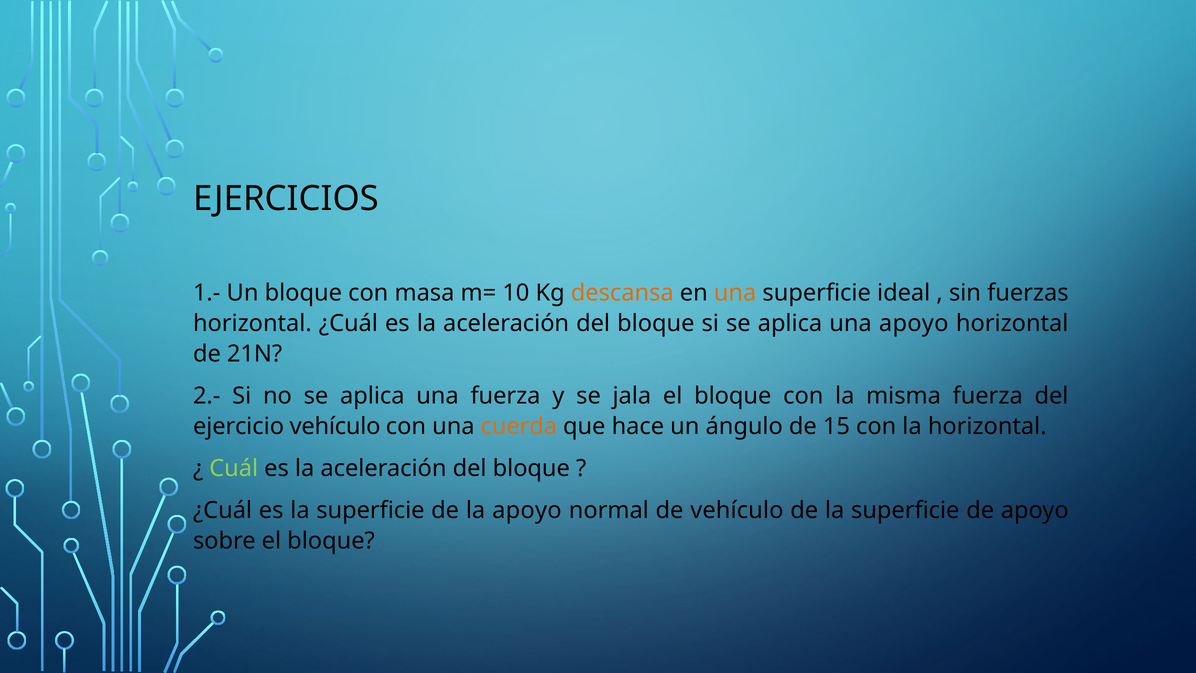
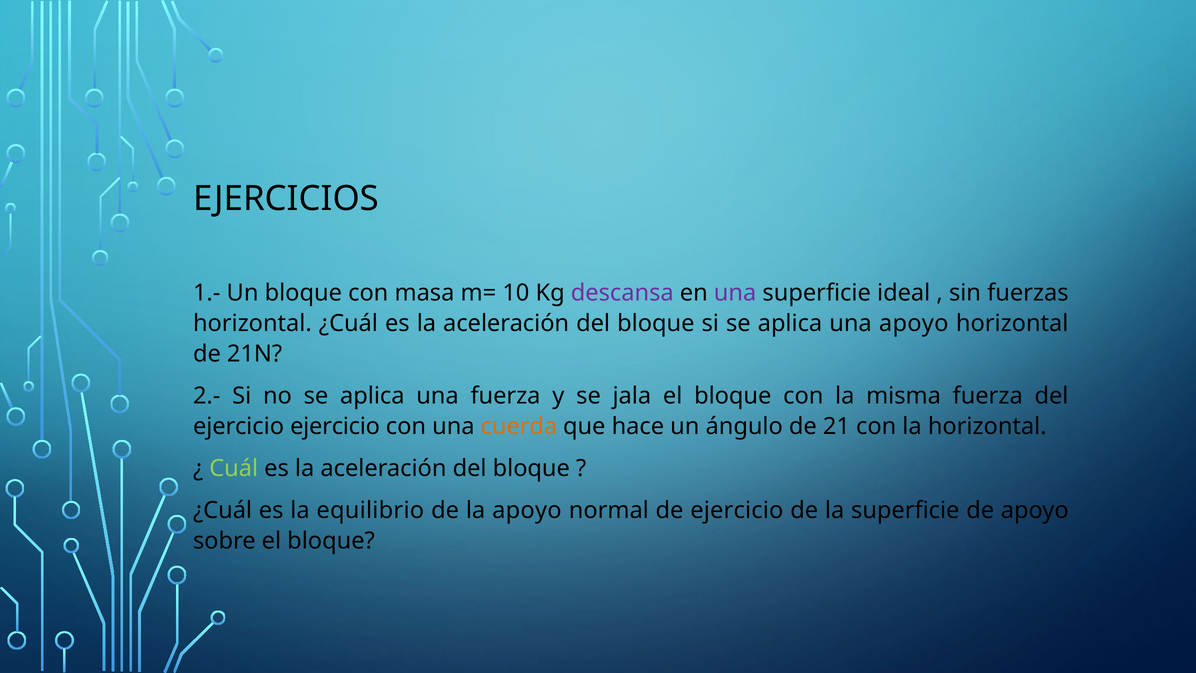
descansa colour: orange -> purple
una at (735, 293) colour: orange -> purple
ejercicio vehículo: vehículo -> ejercicio
15: 15 -> 21
es la superficie: superficie -> equilibrio
de vehículo: vehículo -> ejercicio
